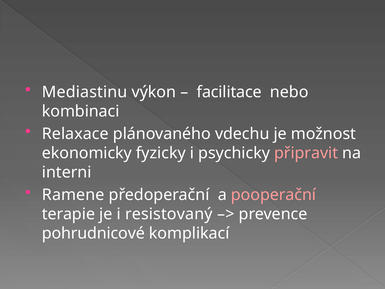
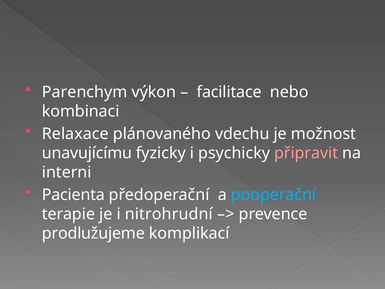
Mediastinu: Mediastinu -> Parenchym
ekonomicky: ekonomicky -> unavujícímu
Ramene: Ramene -> Pacienta
pooperační colour: pink -> light blue
resistovaný: resistovaný -> nitrohrudní
pohrudnicové: pohrudnicové -> prodlužujeme
